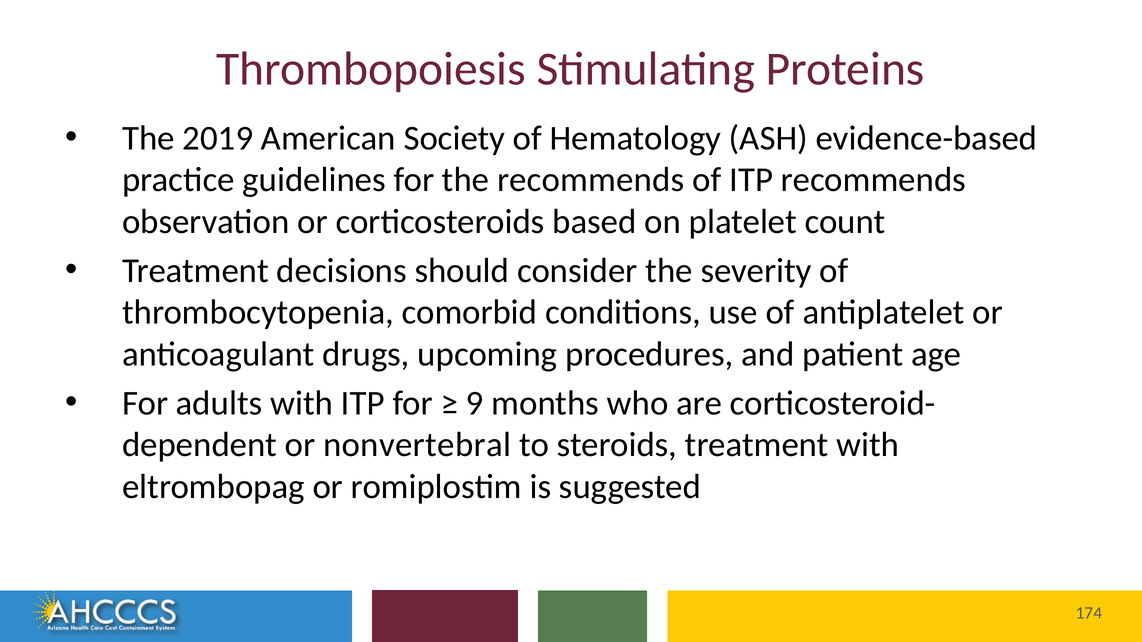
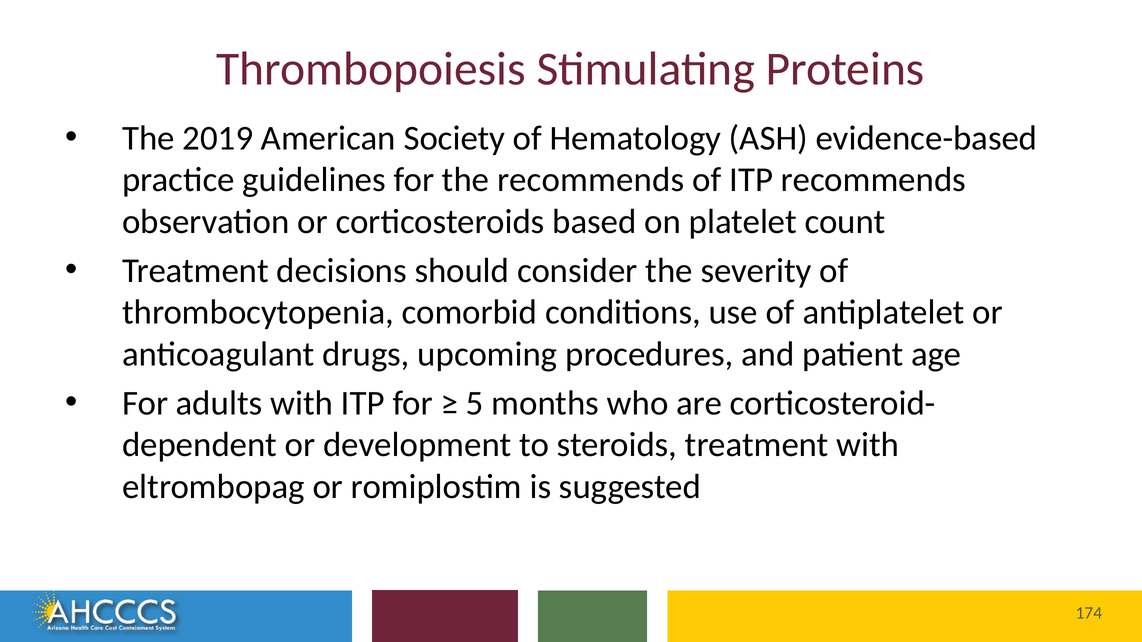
9: 9 -> 5
nonvertebral: nonvertebral -> development
